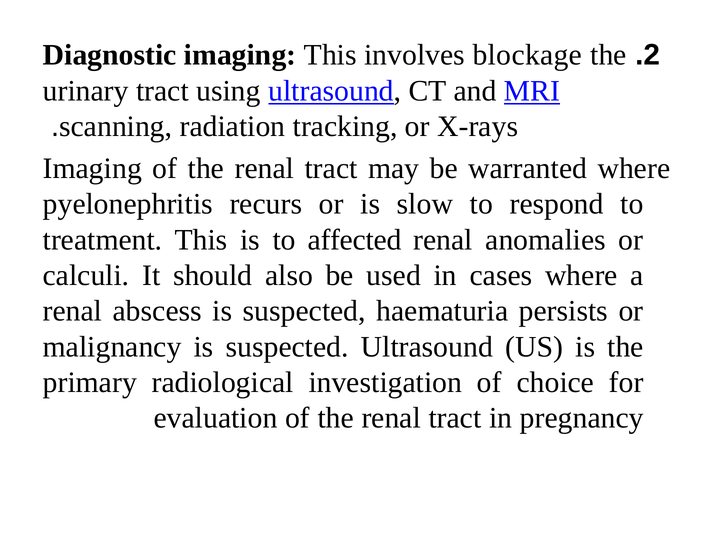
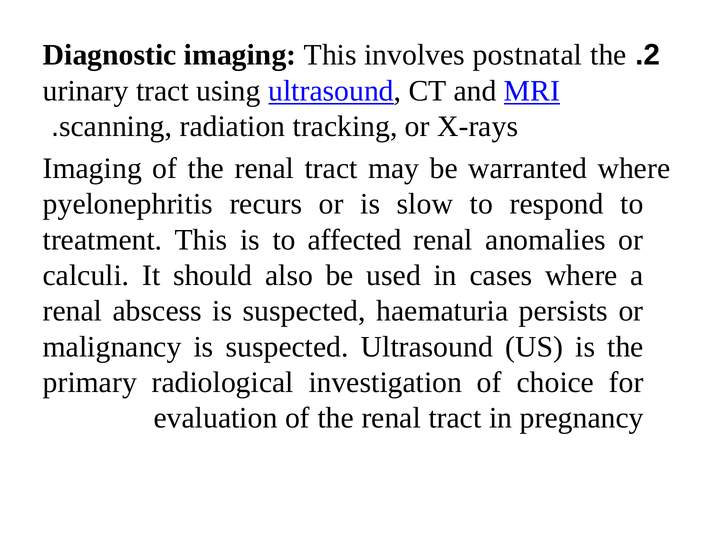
blockage: blockage -> postnatal
